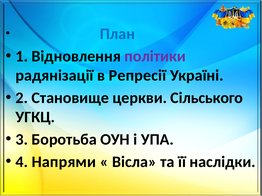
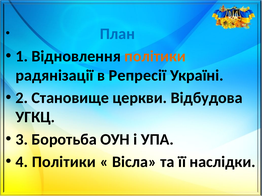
політики at (155, 56) colour: purple -> orange
Сільського: Сільського -> Відбудова
4 Напрями: Напрями -> Політики
